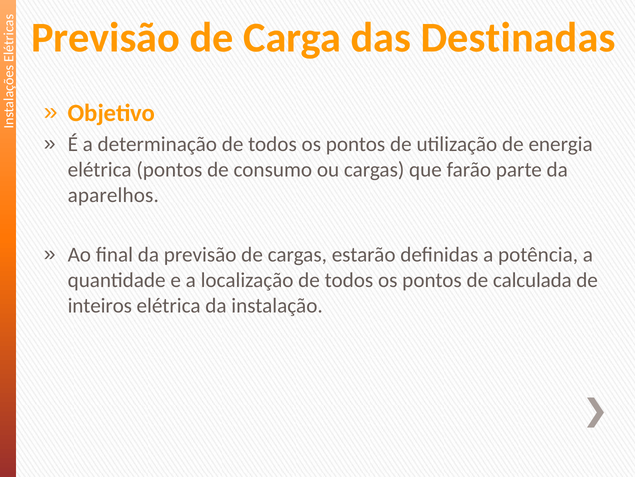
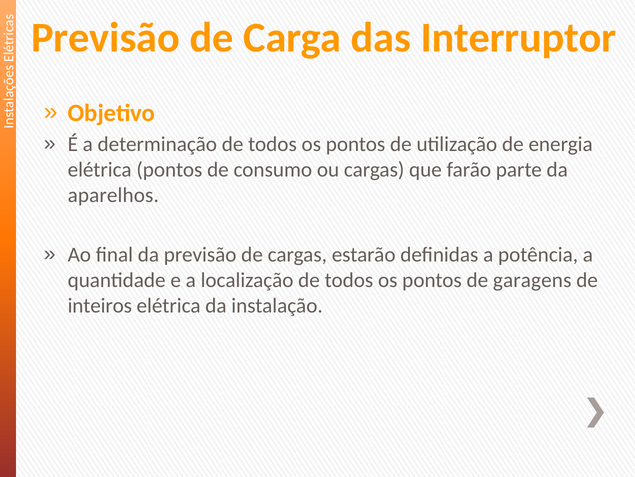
Destinadas: Destinadas -> Interruptor
calculada: calculada -> garagens
